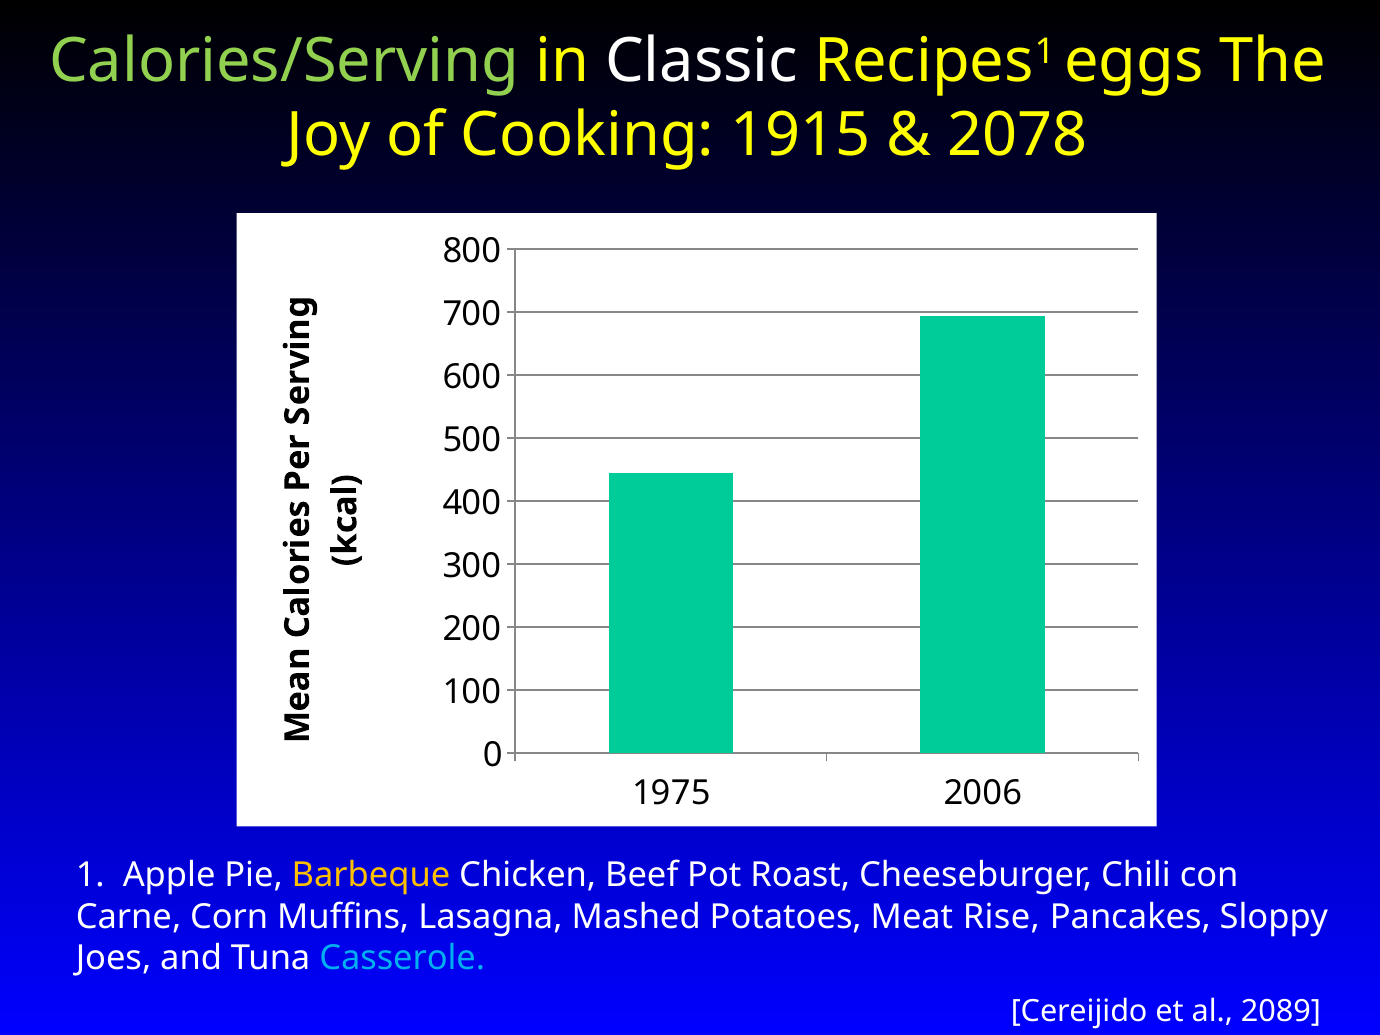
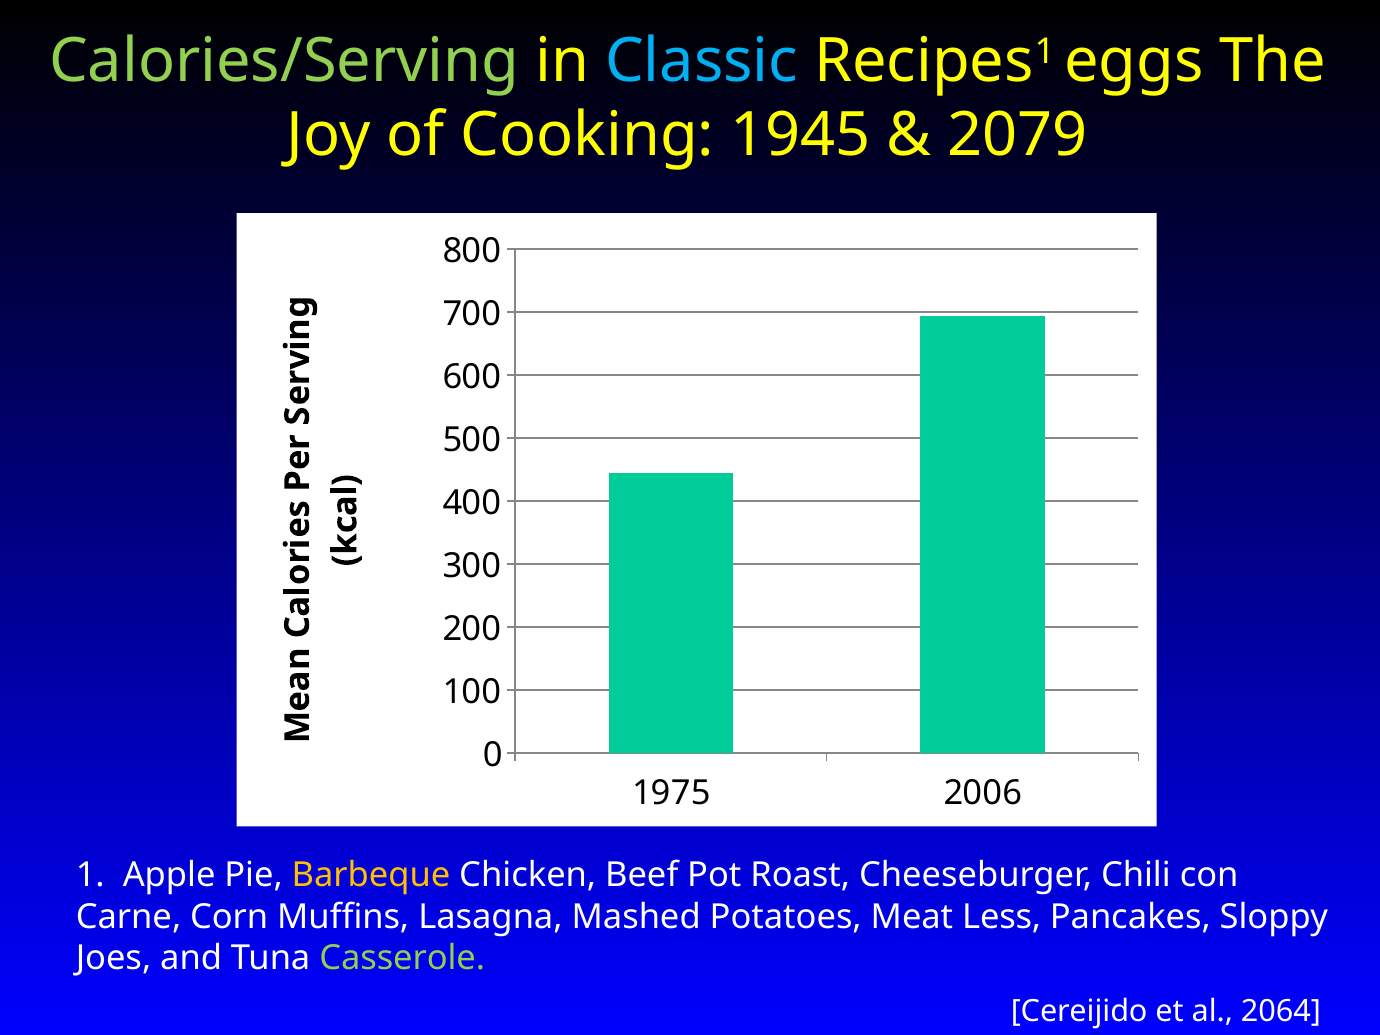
Classic colour: white -> light blue
1915: 1915 -> 1945
2078: 2078 -> 2079
Rise: Rise -> Less
Casserole colour: light blue -> light green
2089: 2089 -> 2064
